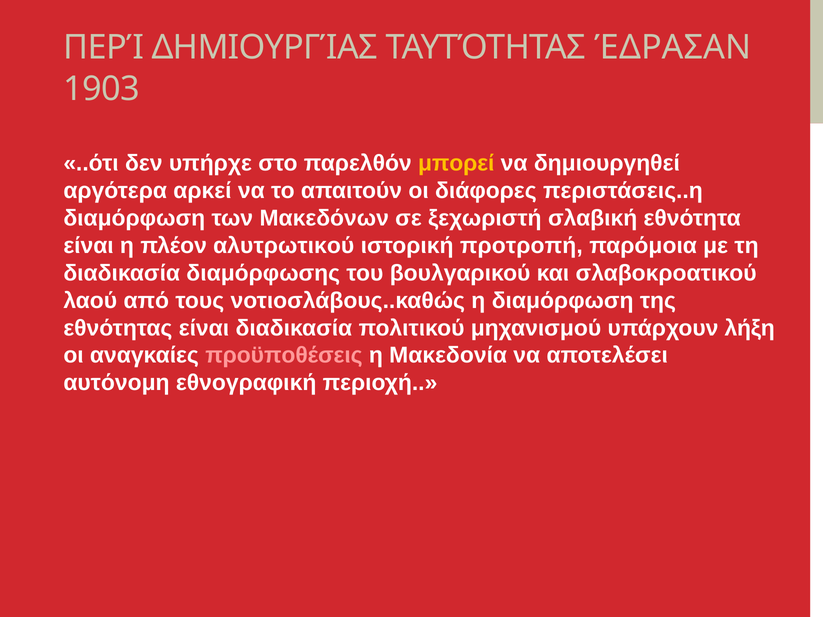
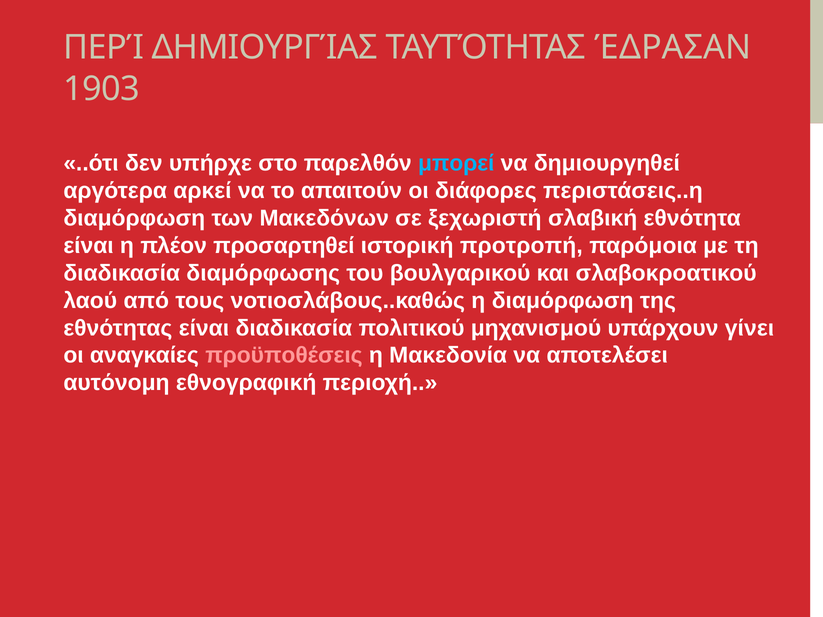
μπορεί colour: yellow -> light blue
αλυτρωτικού: αλυτρωτικού -> προσαρτηθεί
λήξη: λήξη -> γίνει
